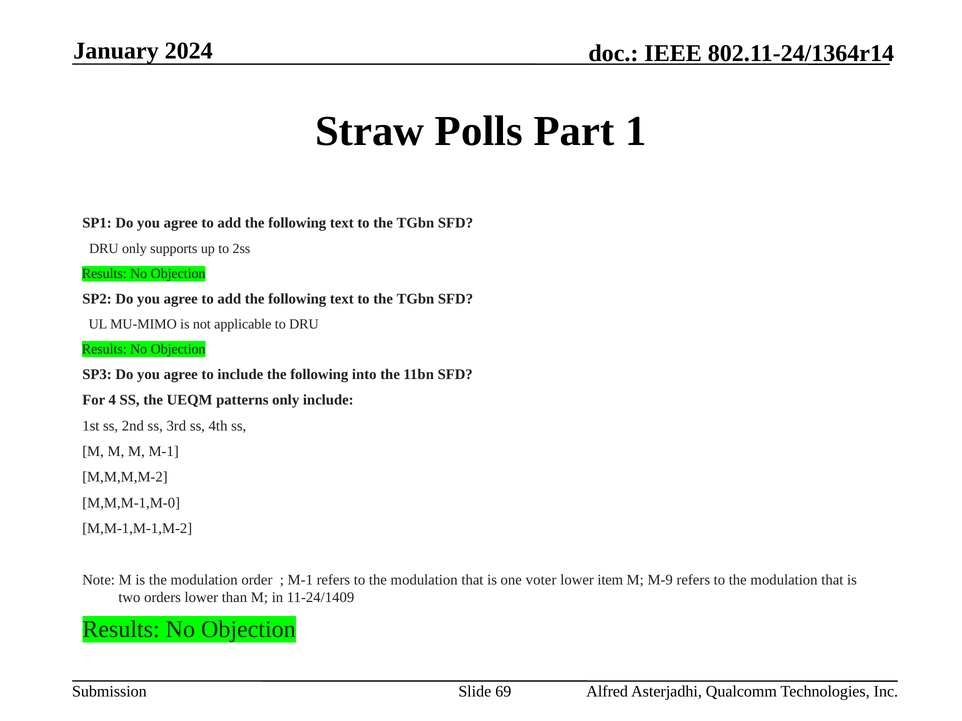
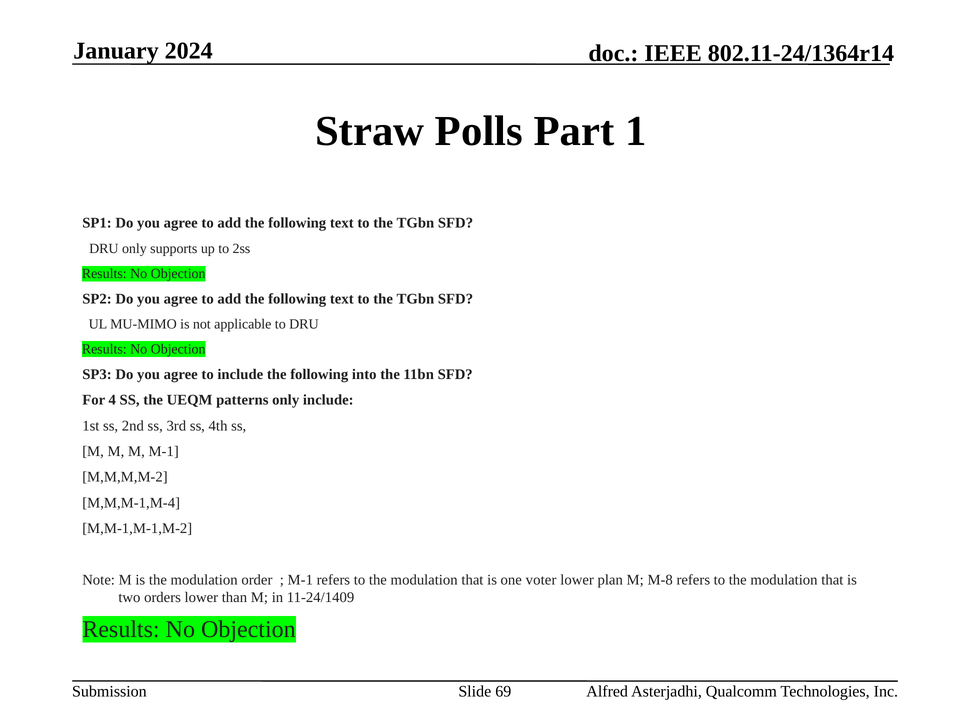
M,M,M-1,M-0: M,M,M-1,M-0 -> M,M,M-1,M-4
item: item -> plan
M-9: M-9 -> M-8
